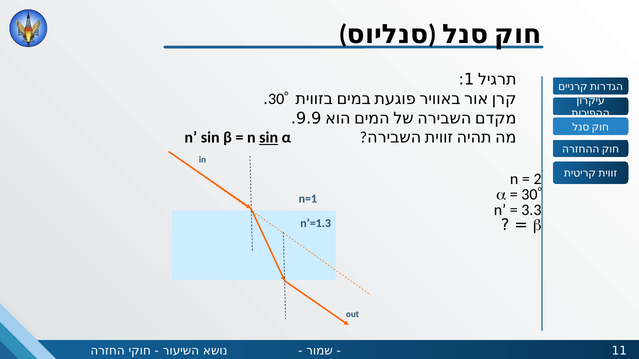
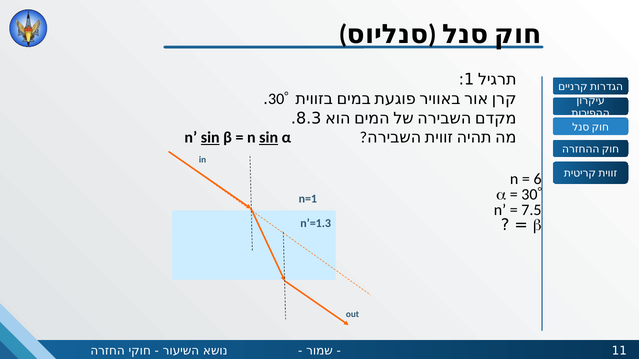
9.9: 9.9 -> 8.3
sin at (210, 138) underline: none -> present
2: 2 -> 6
3.3: 3.3 -> 7.5
